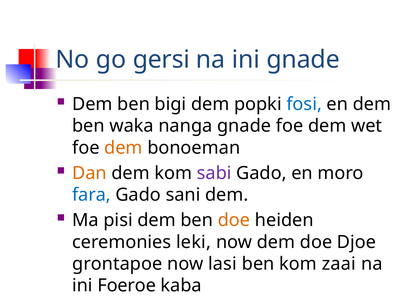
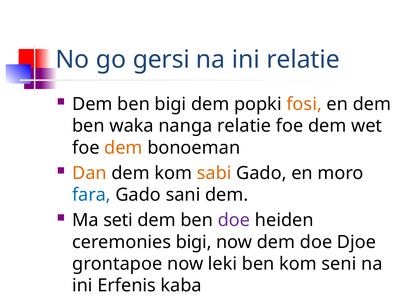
ini gnade: gnade -> relatie
fosi colour: blue -> orange
nanga gnade: gnade -> relatie
sabi colour: purple -> orange
pisi: pisi -> seti
doe at (234, 220) colour: orange -> purple
ceremonies leki: leki -> bigi
lasi: lasi -> leki
zaai: zaai -> seni
Foeroe: Foeroe -> Erfenis
